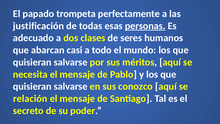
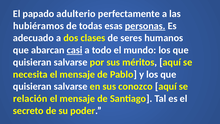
trompeta: trompeta -> adulterio
justificación: justificación -> hubiéramos
casi underline: none -> present
